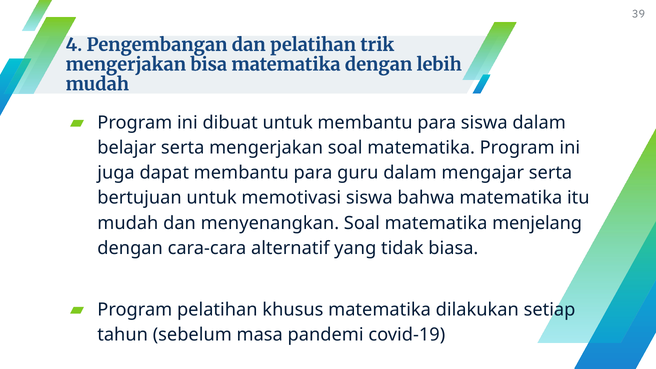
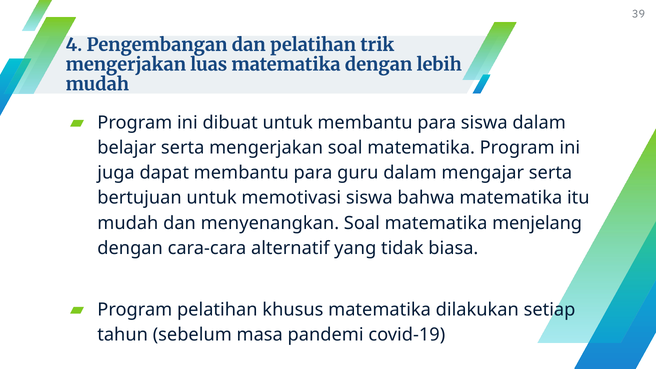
bisa: bisa -> luas
